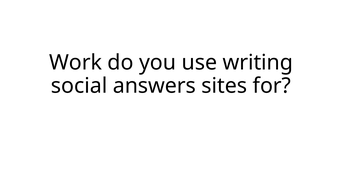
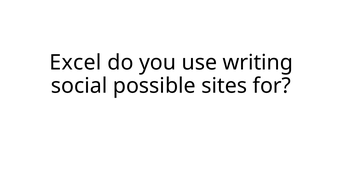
Work: Work -> Excel
answers: answers -> possible
